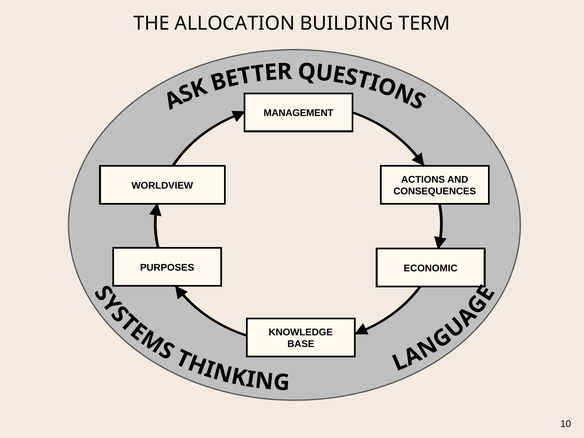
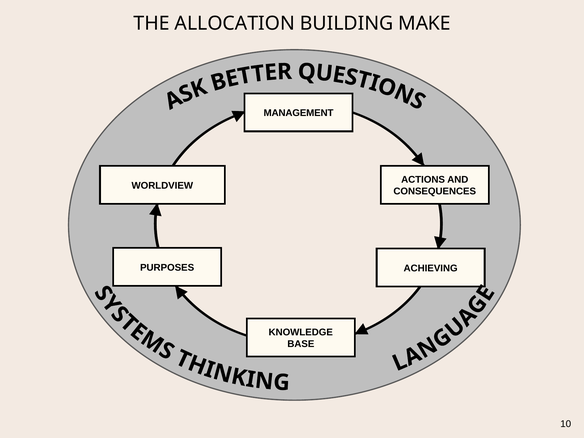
TERM: TERM -> MAKE
ECONOMIC: ECONOMIC -> ACHIEVING
